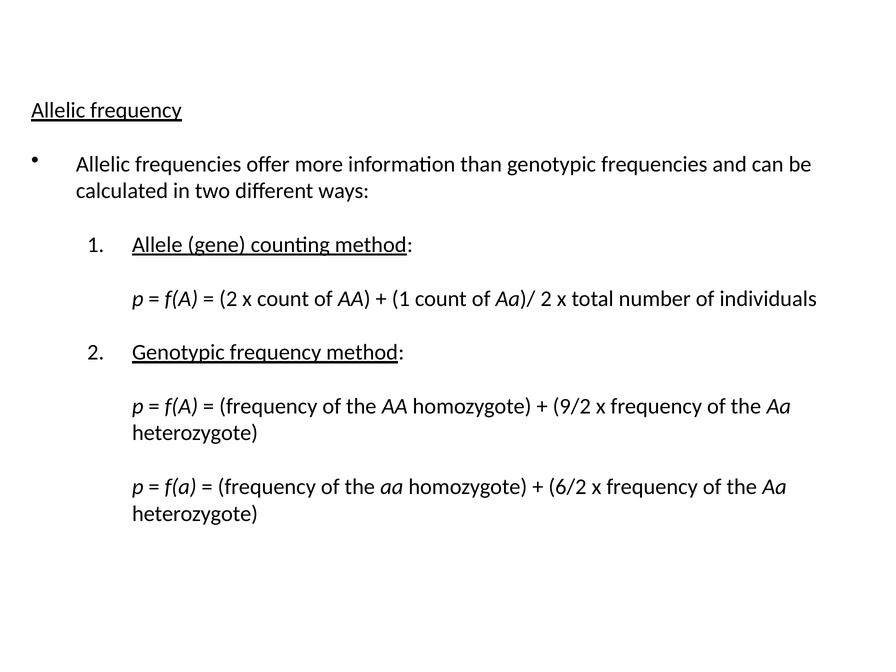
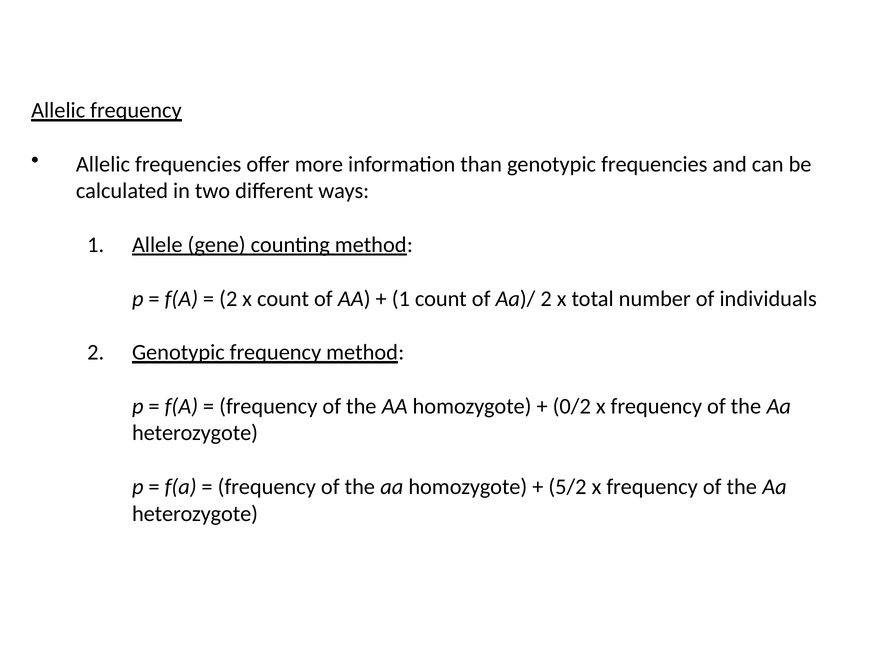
9/2: 9/2 -> 0/2
6/2: 6/2 -> 5/2
